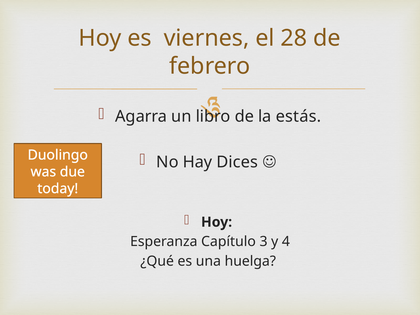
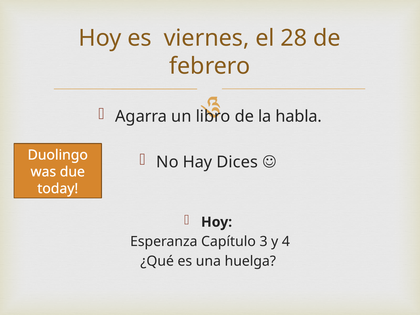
estás: estás -> habla
